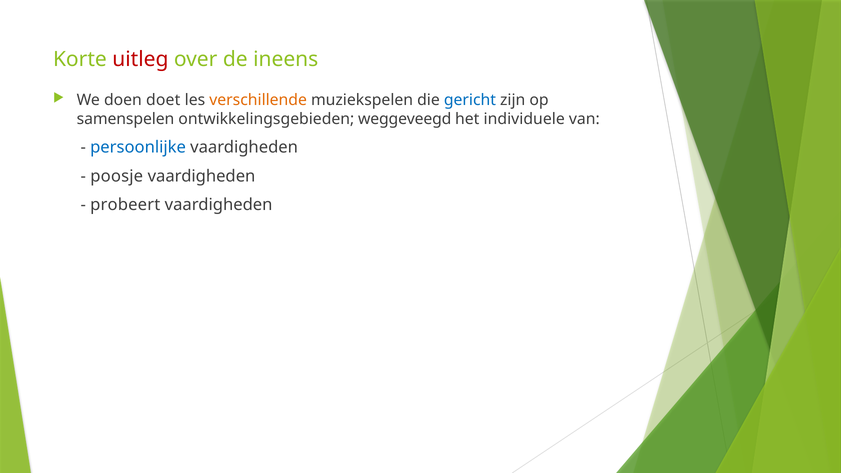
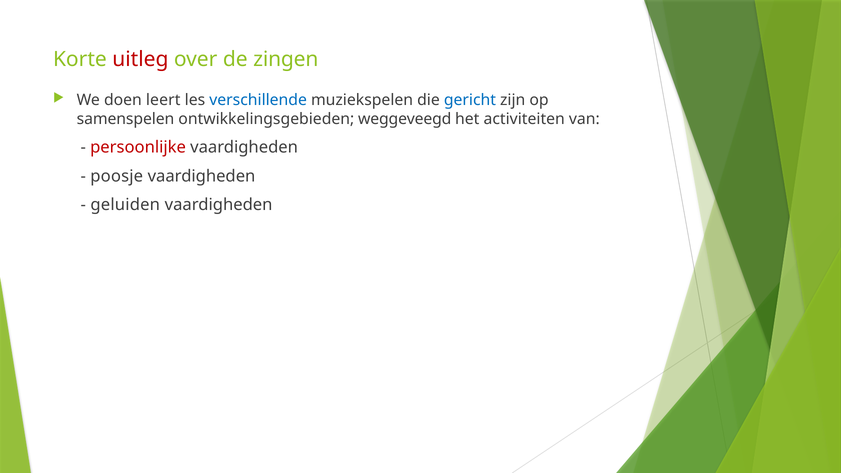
ineens: ineens -> zingen
doet: doet -> leert
verschillende colour: orange -> blue
individuele: individuele -> activiteiten
persoonlijke colour: blue -> red
probeert: probeert -> geluiden
